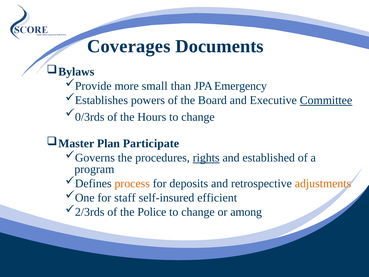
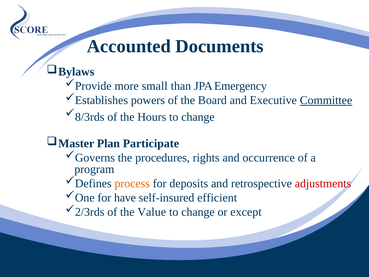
Coverages: Coverages -> Accounted
0/3rds: 0/3rds -> 8/3rds
rights underline: present -> none
established: established -> occurrence
adjustments colour: orange -> red
staff: staff -> have
Police: Police -> Value
among: among -> except
